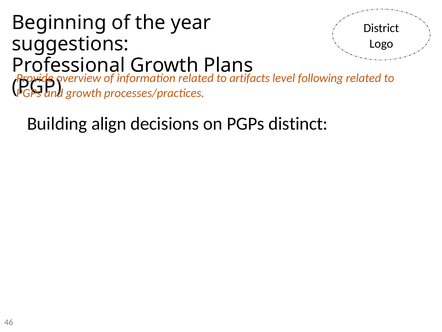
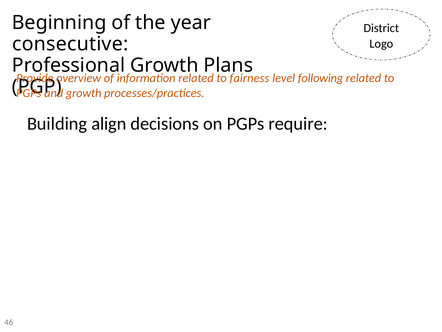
suggestions: suggestions -> consecutive
artifacts: artifacts -> fairness
distinct: distinct -> require
